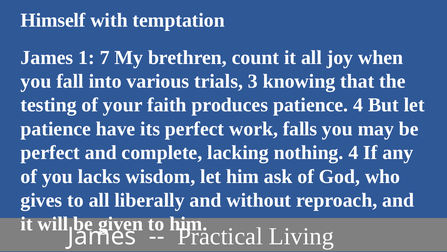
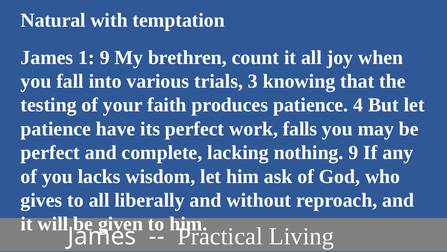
Himself: Himself -> Natural
1 7: 7 -> 9
nothing 4: 4 -> 9
